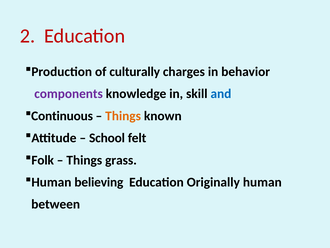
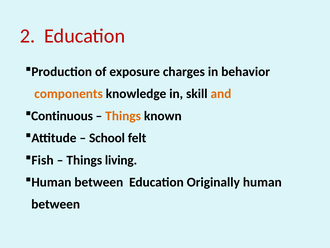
culturally: culturally -> exposure
components colour: purple -> orange
and colour: blue -> orange
Folk: Folk -> Fish
grass: grass -> living
believing at (99, 182): believing -> between
